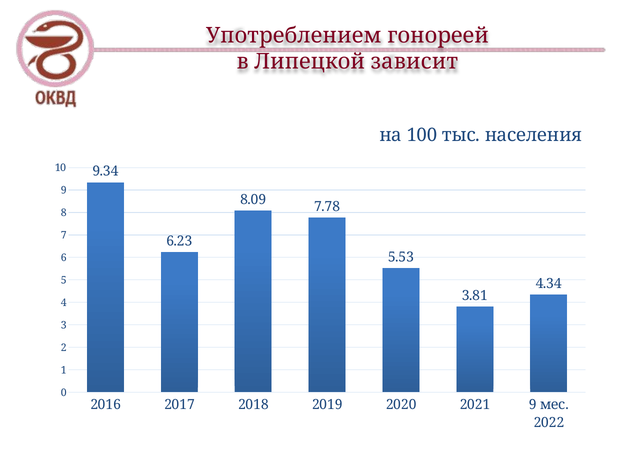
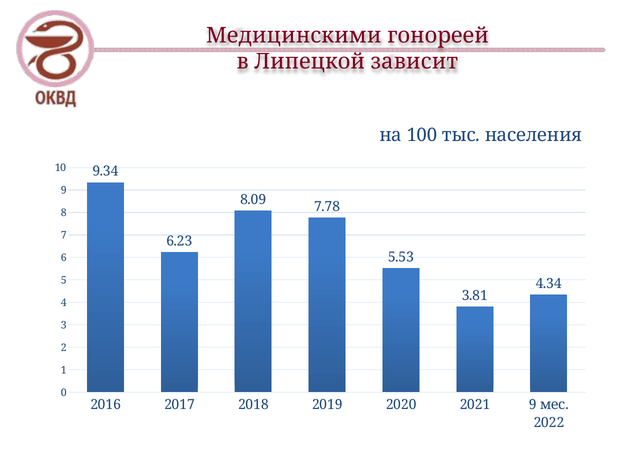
Употреблением: Употреблением -> Медицинскими
